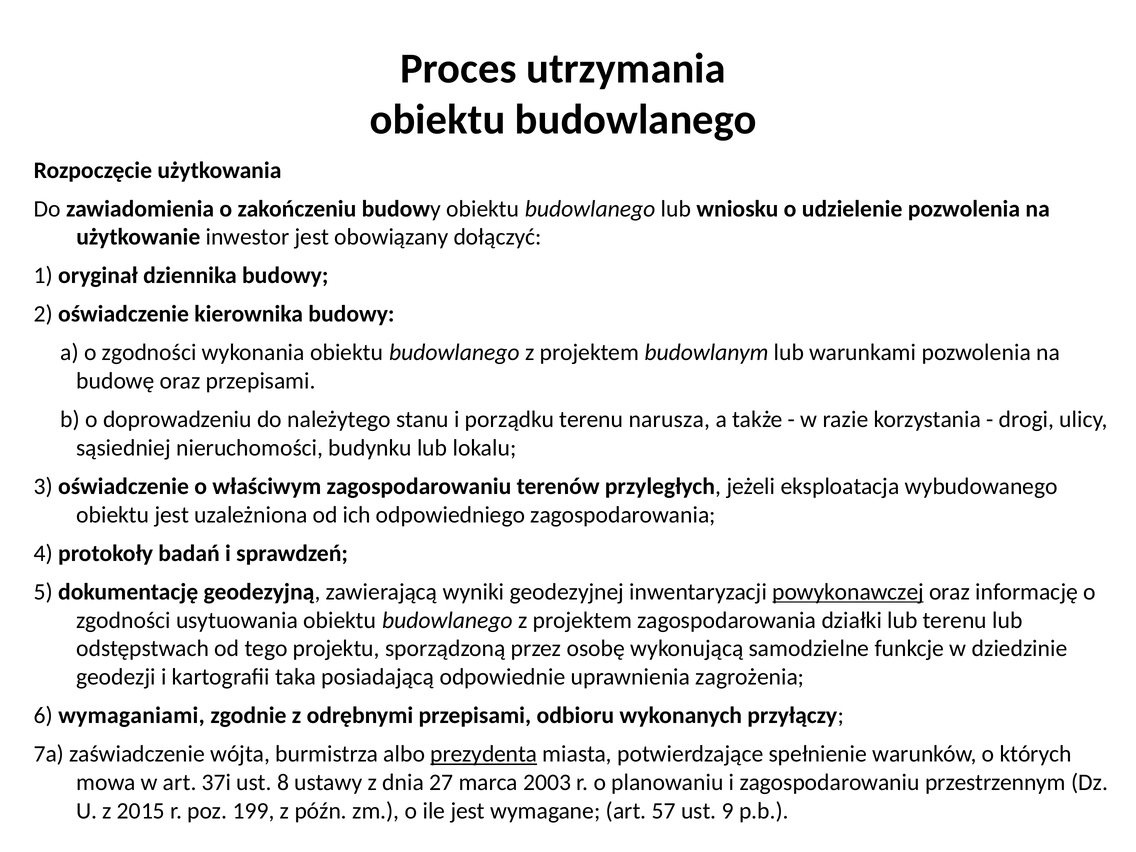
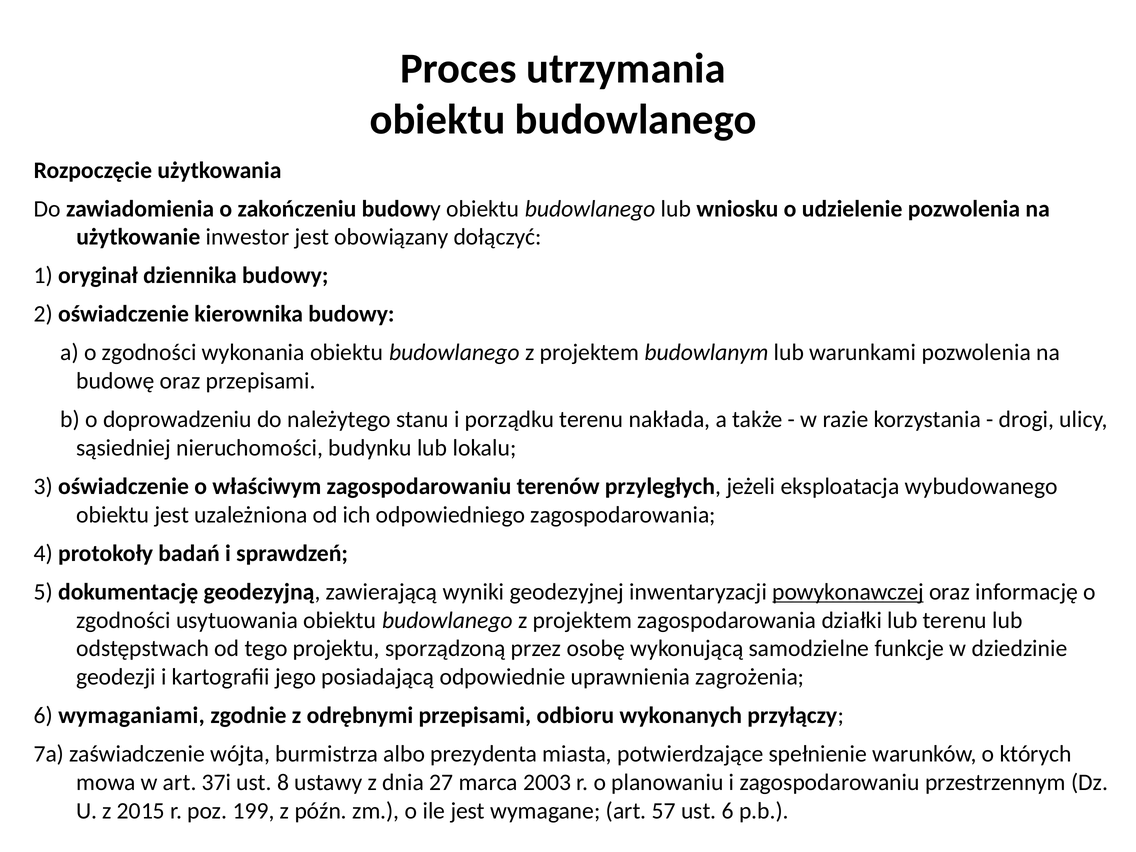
narusza: narusza -> nakłada
taka: taka -> jego
prezydenta underline: present -> none
ust 9: 9 -> 6
